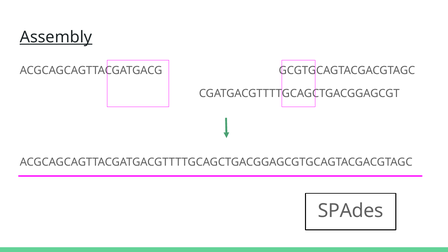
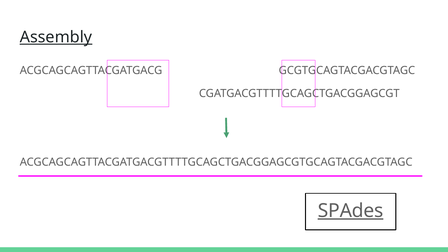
SPAdes underline: none -> present
